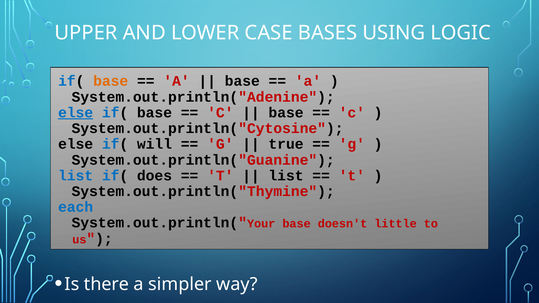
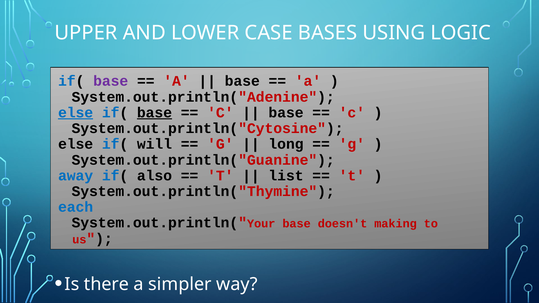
base at (111, 81) colour: orange -> purple
base at (154, 113) underline: none -> present
true: true -> long
list at (76, 176): list -> away
does: does -> also
little: little -> making
